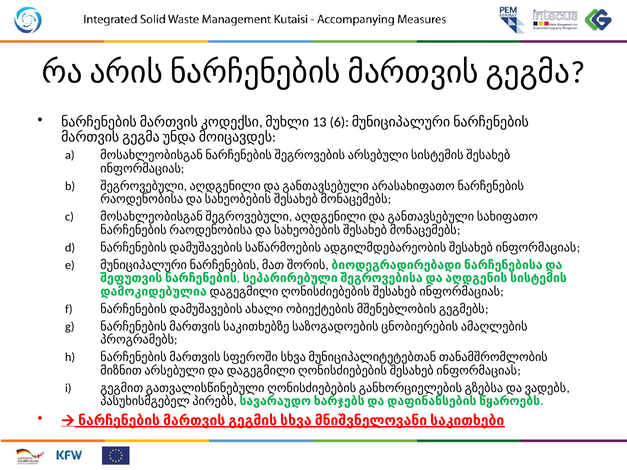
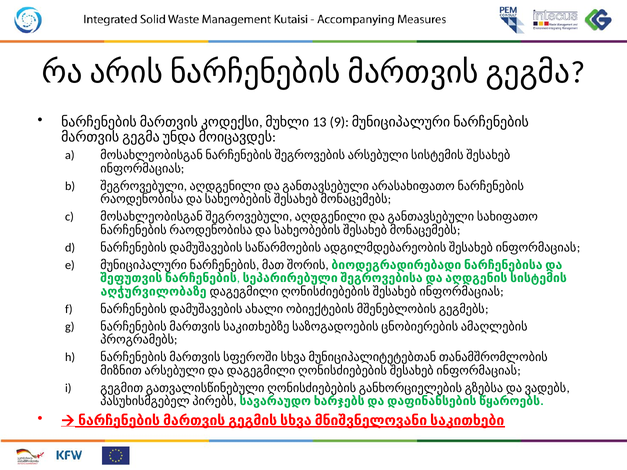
6: 6 -> 9
დამოკიდებულია: დამოკიდებულია -> აღჭურვილობაზე
